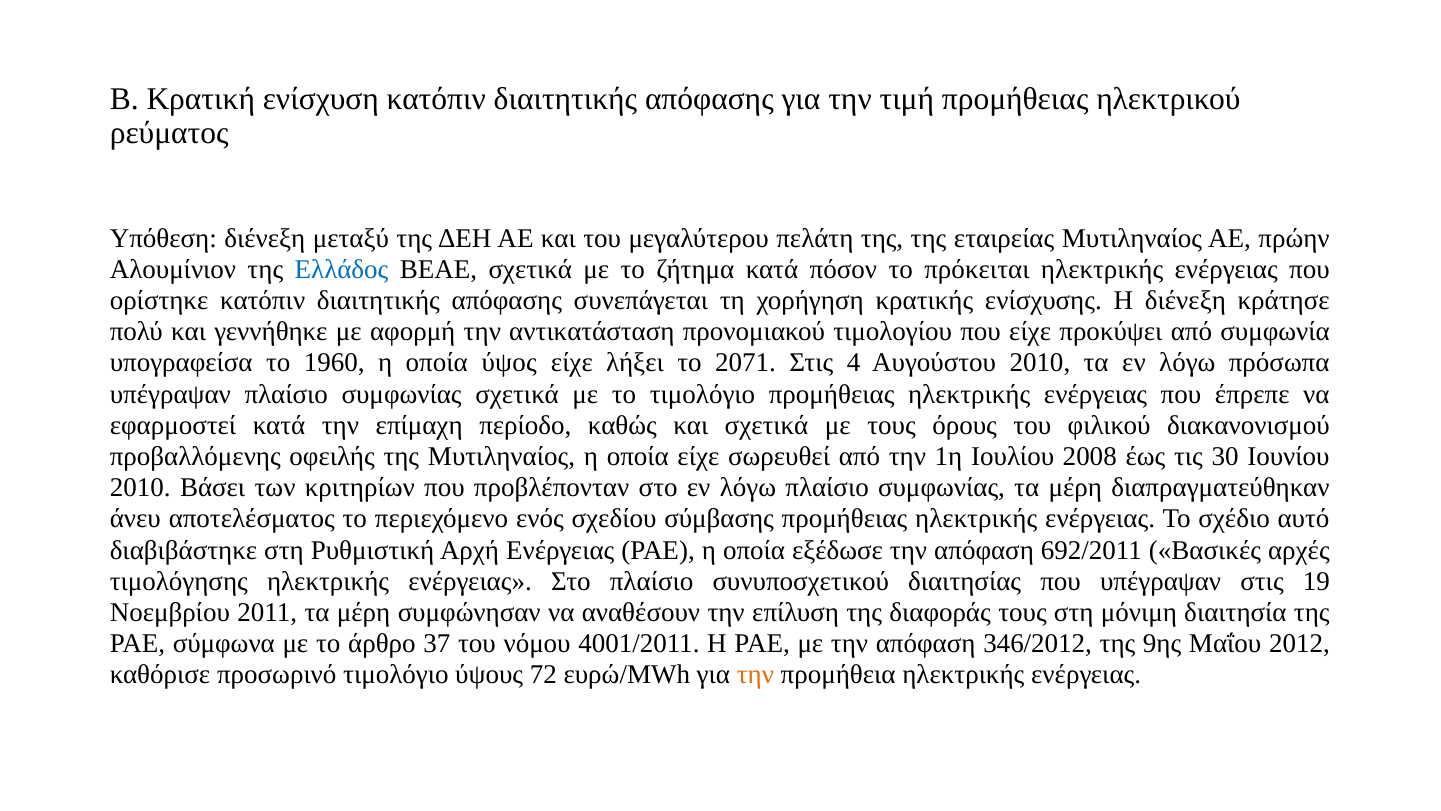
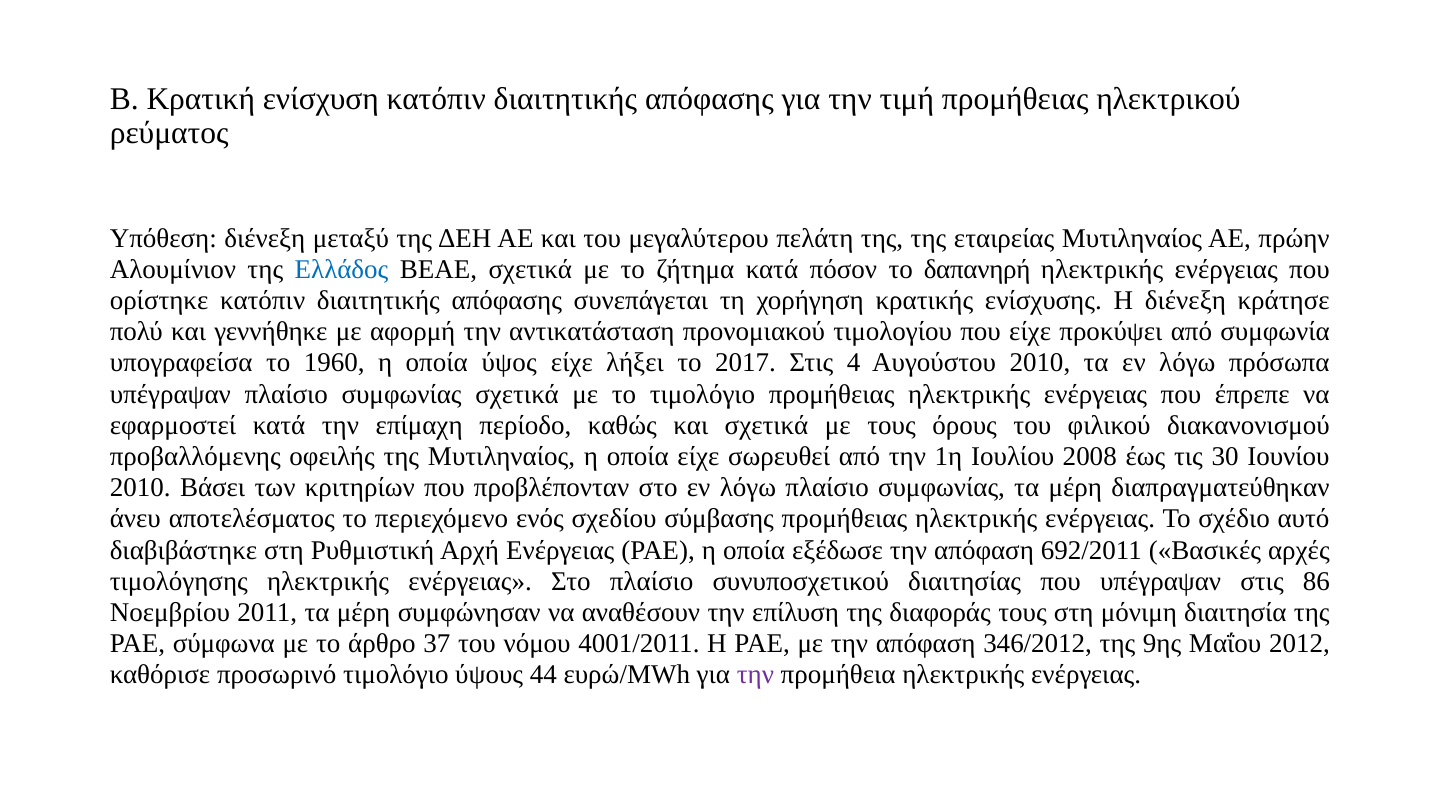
πρόκειται: πρόκειται -> δαπανηρή
2071: 2071 -> 2017
19: 19 -> 86
72: 72 -> 44
την at (755, 675) colour: orange -> purple
